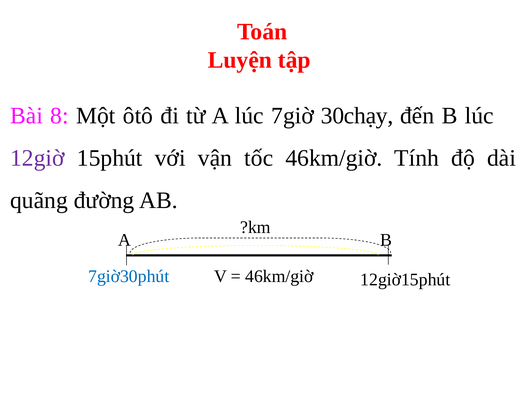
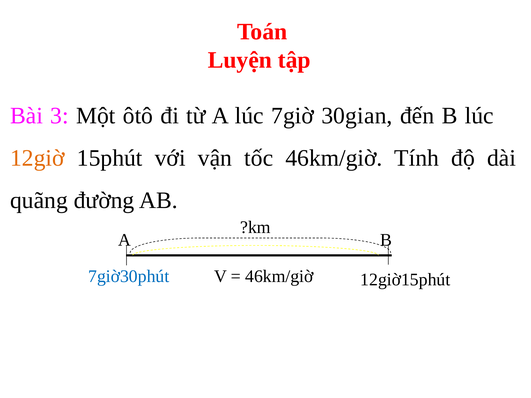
8: 8 -> 3
30chạy: 30chạy -> 30gian
12giờ colour: purple -> orange
